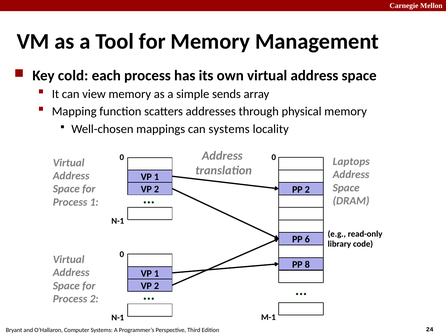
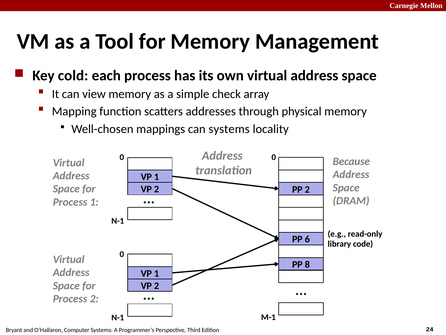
sends: sends -> check
Laptops: Laptops -> Because
